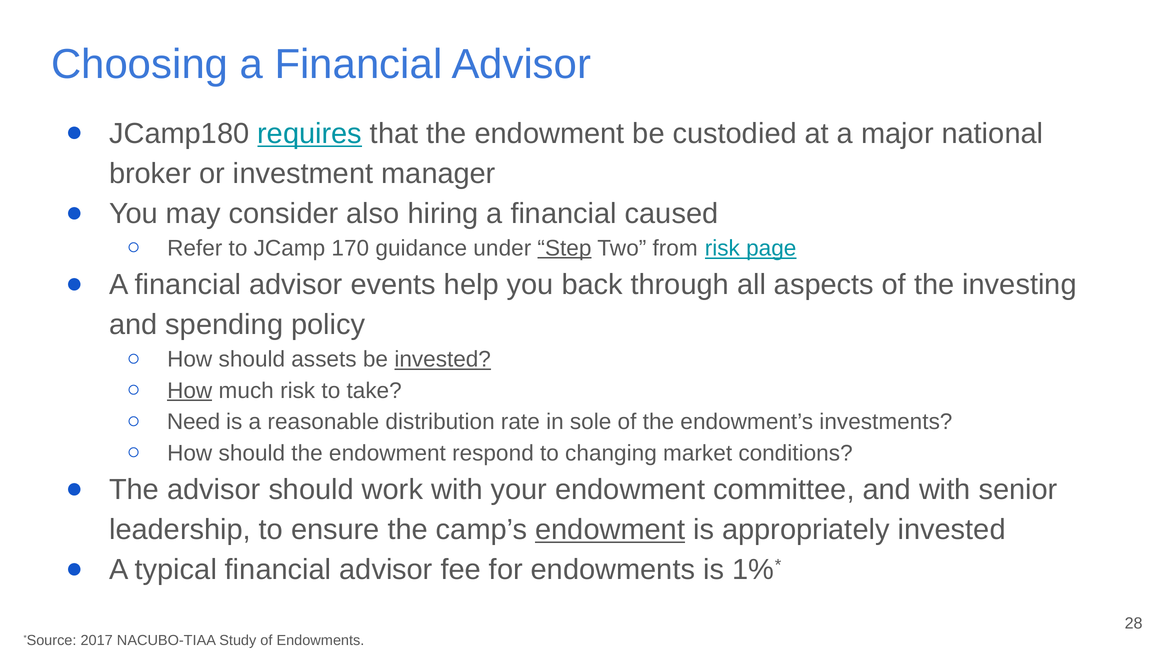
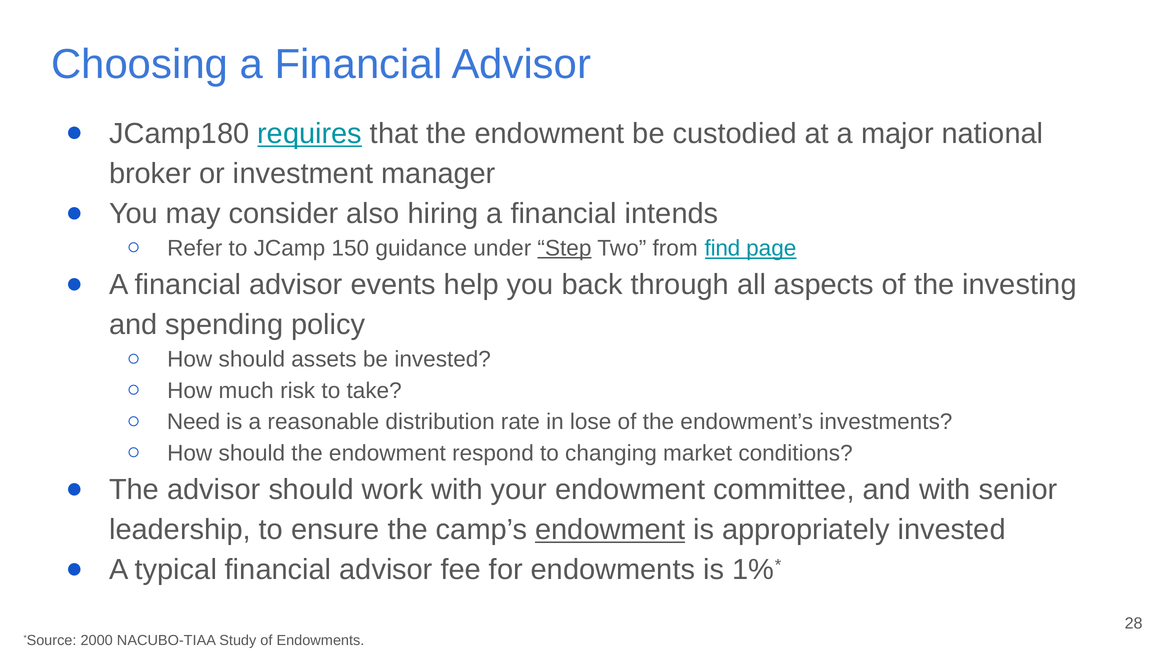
caused: caused -> intends
170: 170 -> 150
from risk: risk -> find
invested at (443, 359) underline: present -> none
How at (190, 390) underline: present -> none
sole: sole -> lose
2017: 2017 -> 2000
